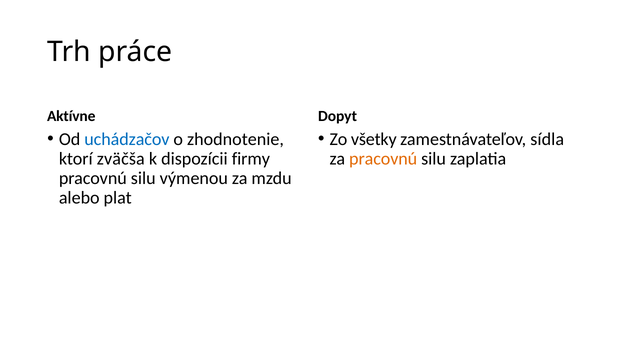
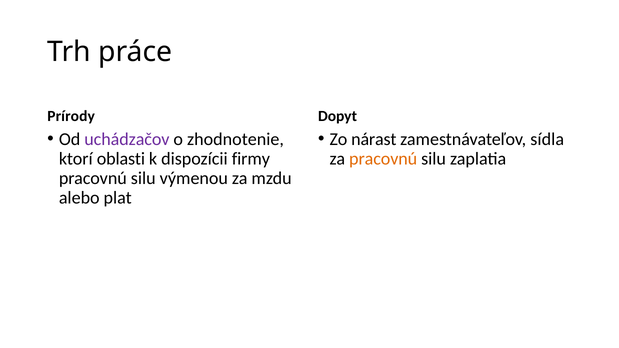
Aktívne: Aktívne -> Prírody
uchádzačov colour: blue -> purple
všetky: všetky -> nárast
zväčša: zväčša -> oblasti
